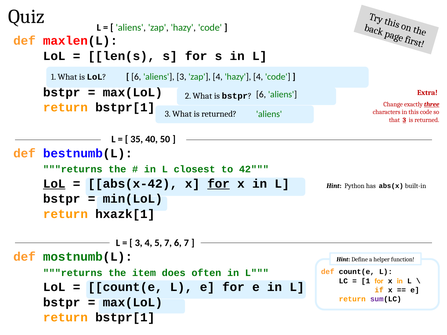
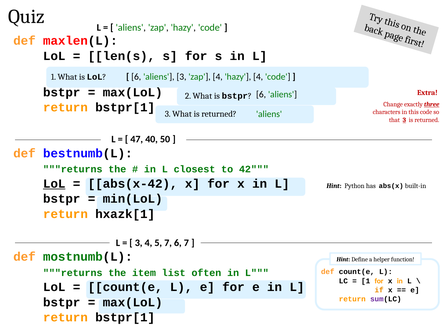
35: 35 -> 47
for at (219, 184) underline: present -> none
does: does -> list
